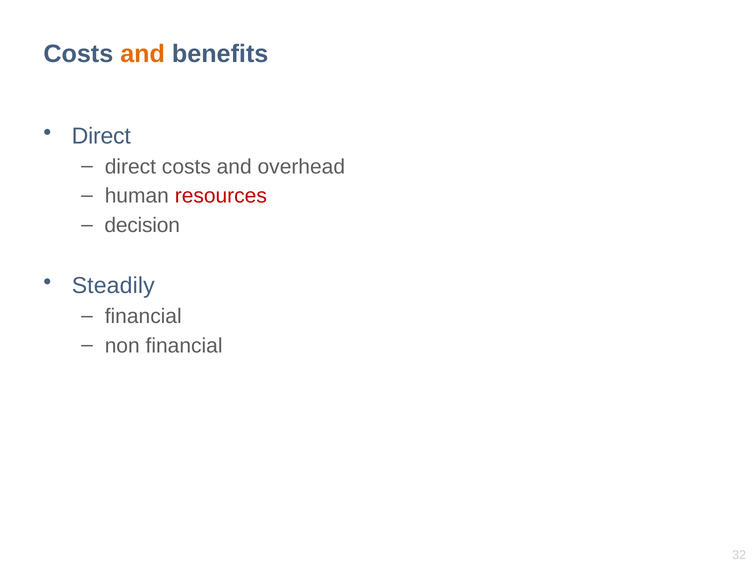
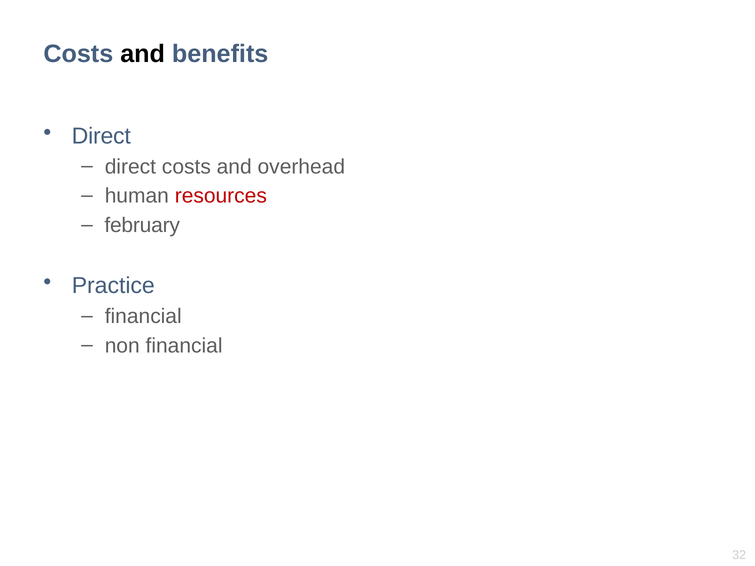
and at (143, 54) colour: orange -> black
decision: decision -> february
Steadily: Steadily -> Practice
